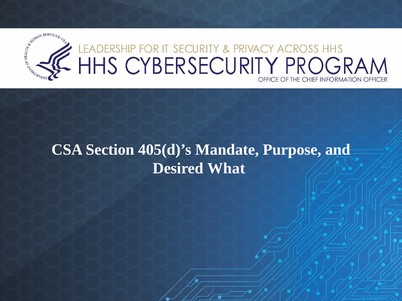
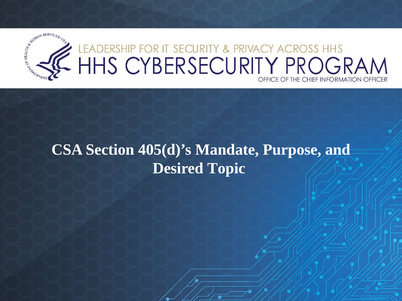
What: What -> Topic
